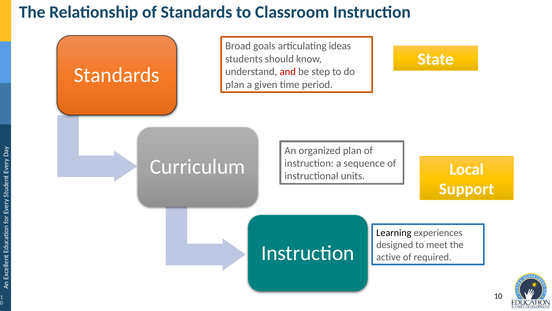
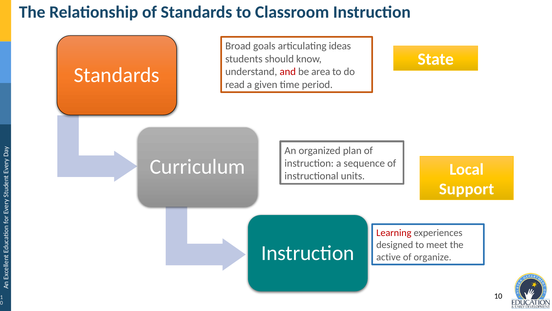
step: step -> area
plan at (235, 84): plan -> read
Learning colour: black -> red
required: required -> organize
